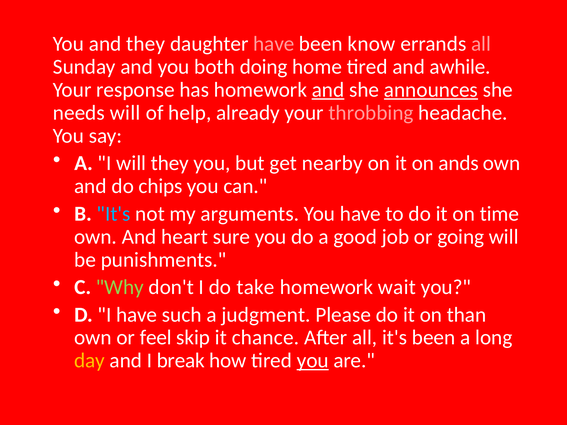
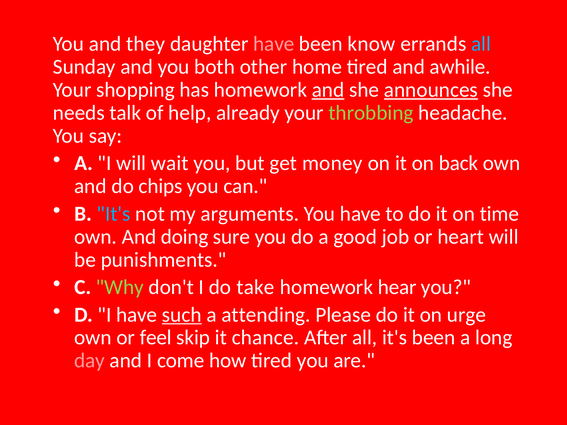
all at (481, 44) colour: pink -> light blue
doing: doing -> other
response: response -> shopping
needs will: will -> talk
throbbing colour: pink -> light green
will they: they -> wait
nearby: nearby -> money
ands: ands -> back
heart: heart -> doing
going: going -> heart
wait: wait -> hear
such underline: none -> present
judgment: judgment -> attending
than: than -> urge
day colour: yellow -> pink
break: break -> come
you at (313, 361) underline: present -> none
